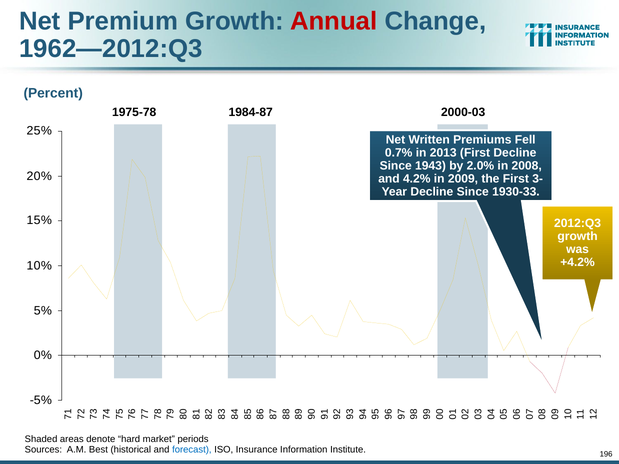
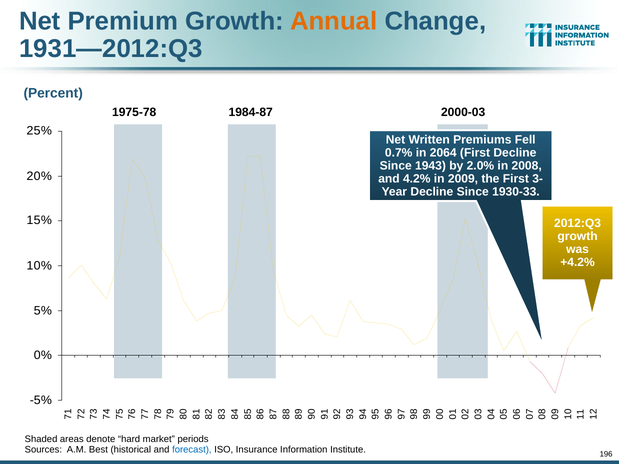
Annual colour: red -> orange
1962—2012:Q3: 1962—2012:Q3 -> 1931—2012:Q3
2013: 2013 -> 2064
